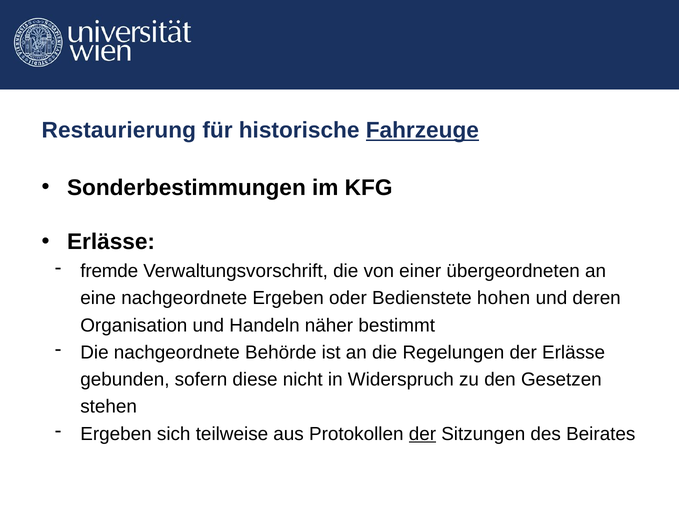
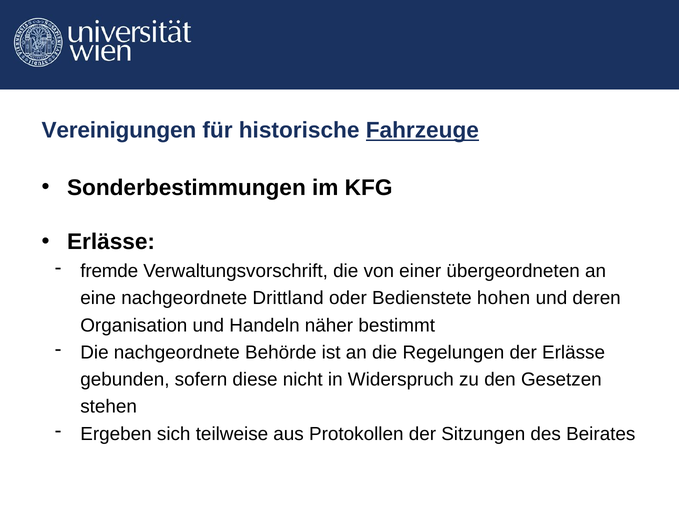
Restaurierung: Restaurierung -> Vereinigungen
nachgeordnete Ergeben: Ergeben -> Drittland
der at (422, 434) underline: present -> none
